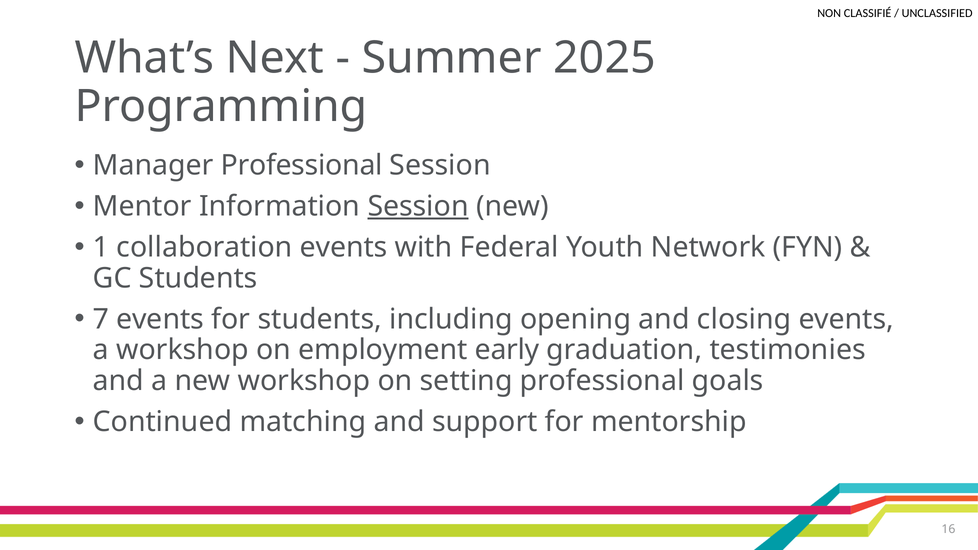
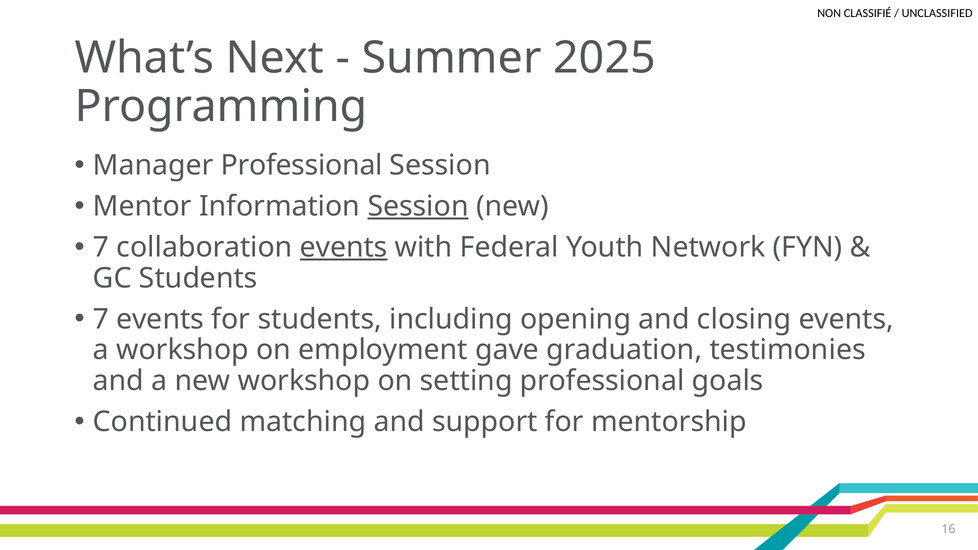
1 at (101, 247): 1 -> 7
events at (344, 247) underline: none -> present
early: early -> gave
